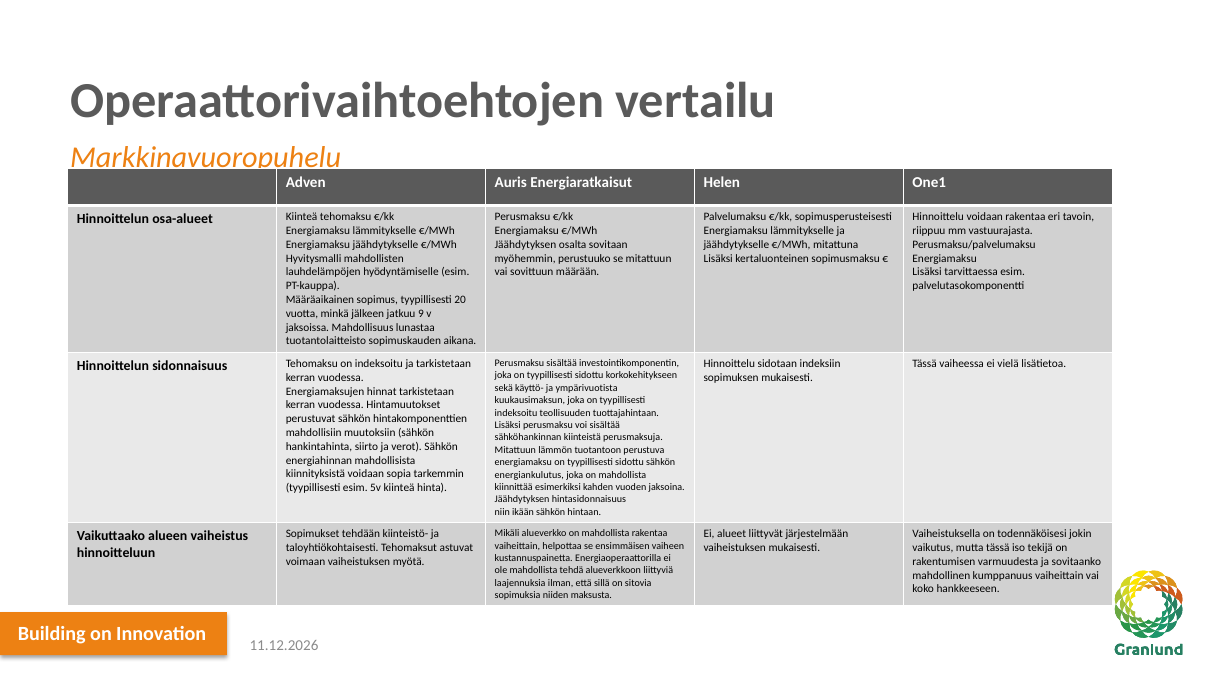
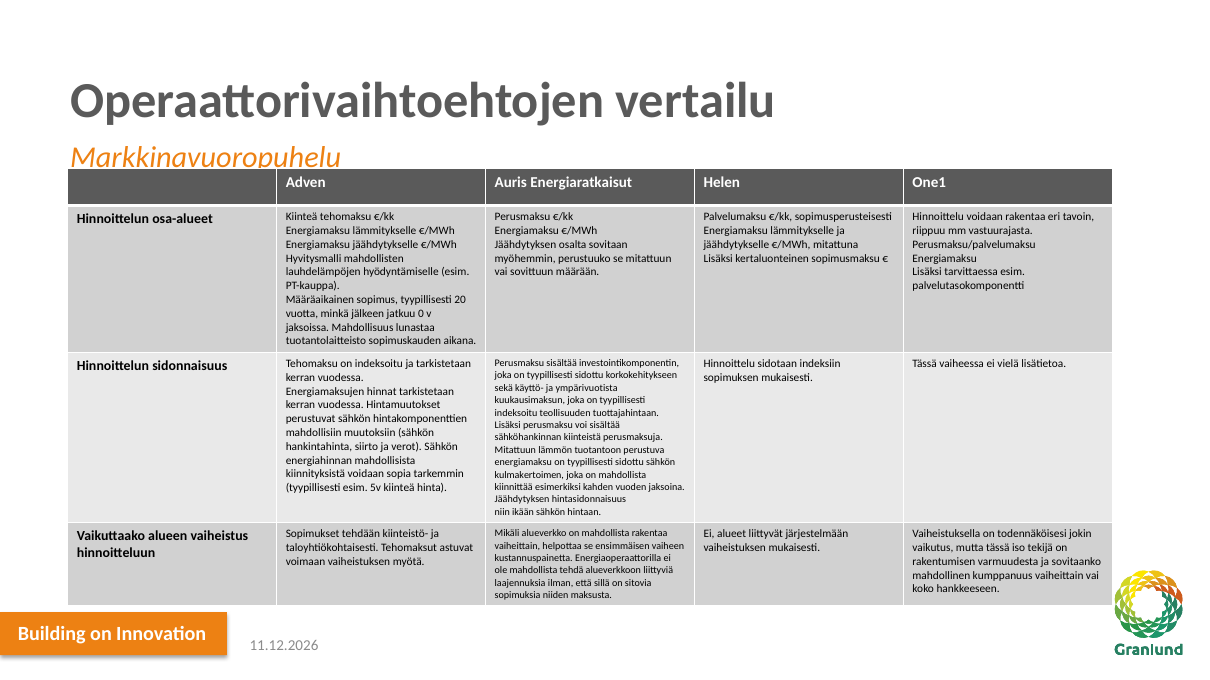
9: 9 -> 0
energiankulutus: energiankulutus -> kulmakertoimen
